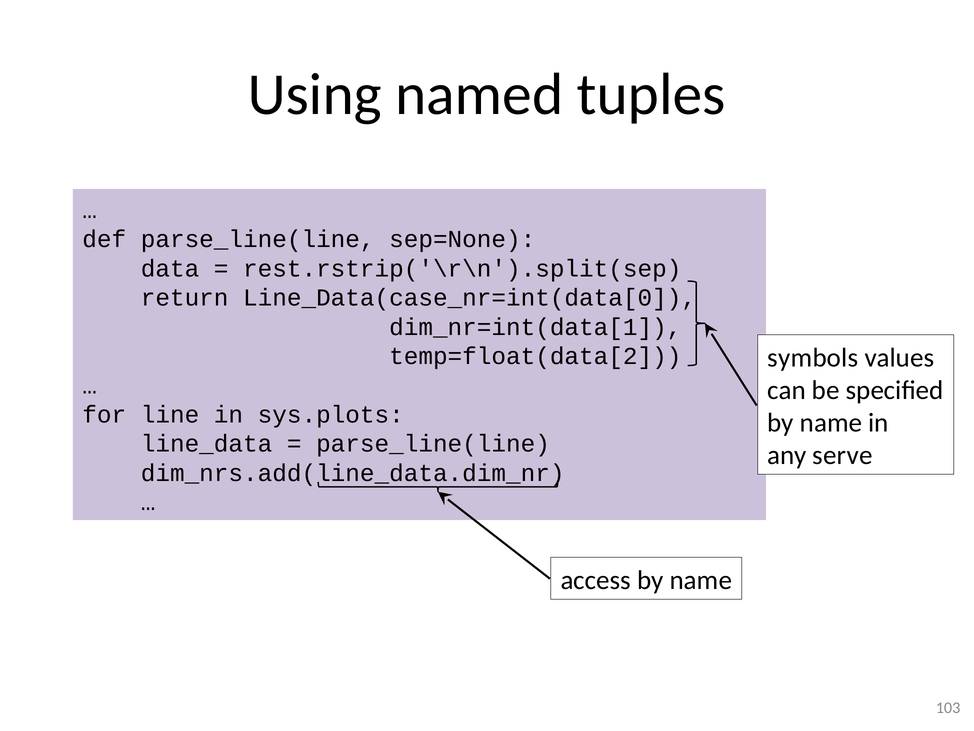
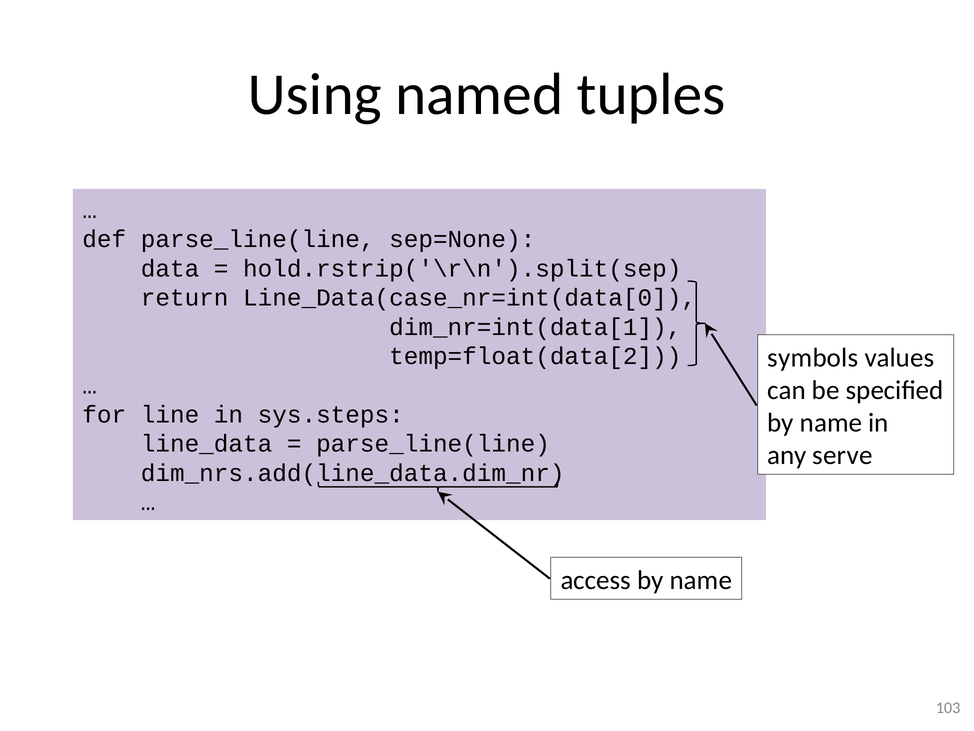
rest.rstrip('\r\n').split(sep: rest.rstrip('\r\n').split(sep -> hold.rstrip('\r\n').split(sep
sys.plots: sys.plots -> sys.steps
